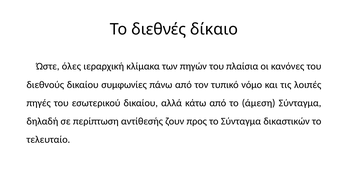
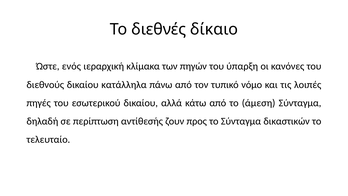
όλες: όλες -> ενός
πλαίσια: πλαίσια -> ύπαρξη
συμφωνίες: συμφωνίες -> κατάλληλα
